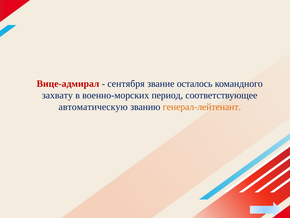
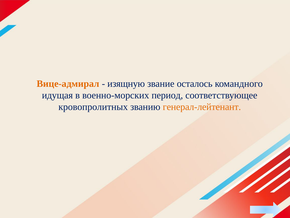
Вице-адмирал colour: red -> orange
сентября: сентября -> изящную
захвату: захвату -> идущая
автоматическую: автоматическую -> кровопролитных
